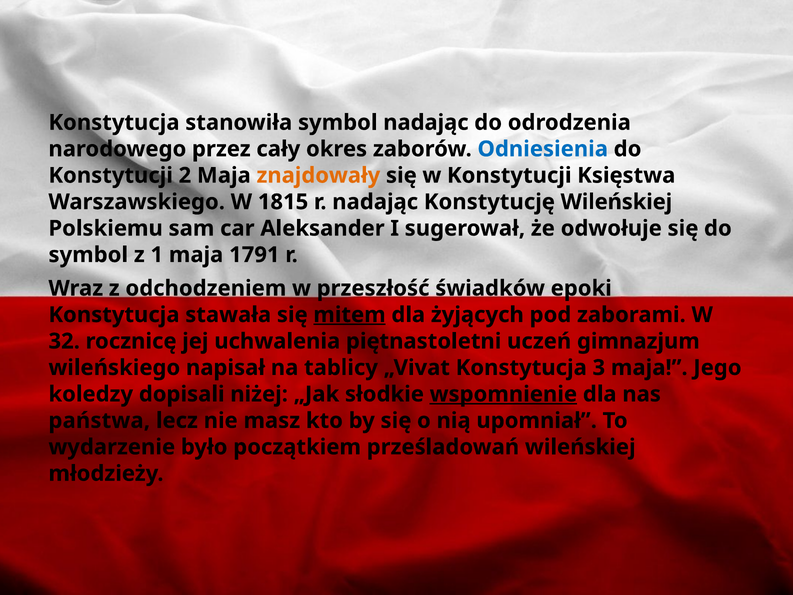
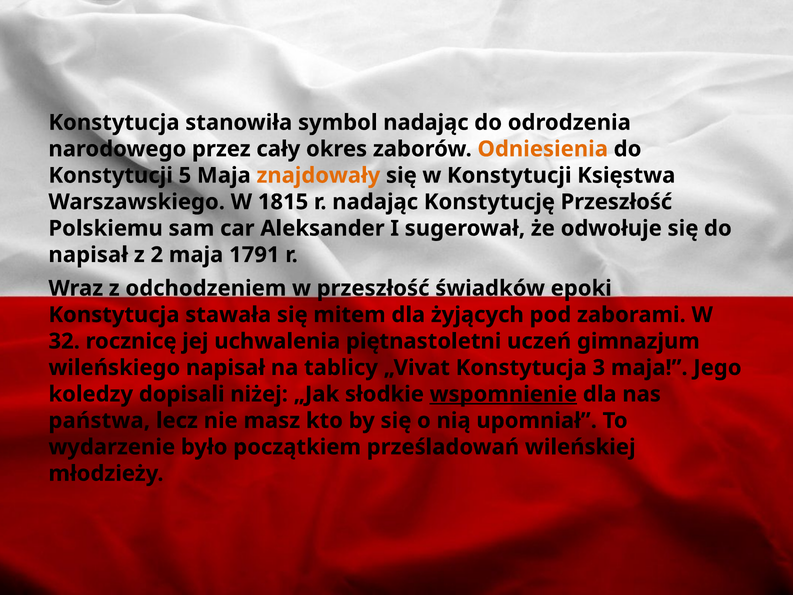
Odniesienia colour: blue -> orange
2: 2 -> 5
Konstytucję Wileńskiej: Wileńskiej -> Przeszłość
symbol at (88, 255): symbol -> napisał
1: 1 -> 2
mitem underline: present -> none
